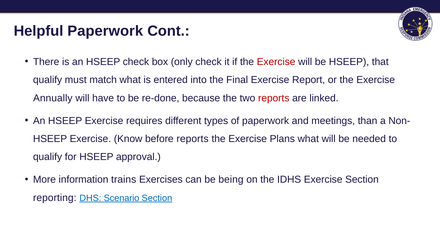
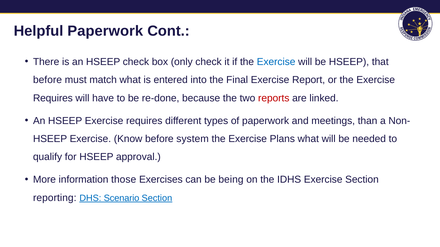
Exercise at (276, 62) colour: red -> blue
qualify at (48, 80): qualify -> before
Annually at (53, 98): Annually -> Requires
before reports: reports -> system
trains: trains -> those
